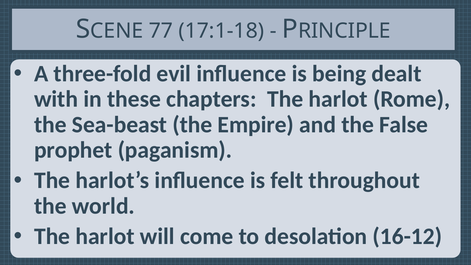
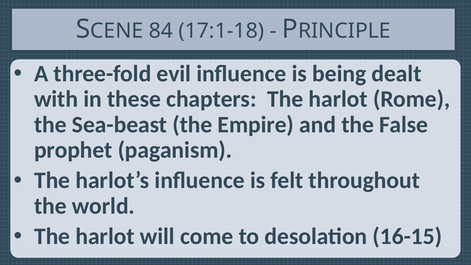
77: 77 -> 84
16-12: 16-12 -> 16-15
